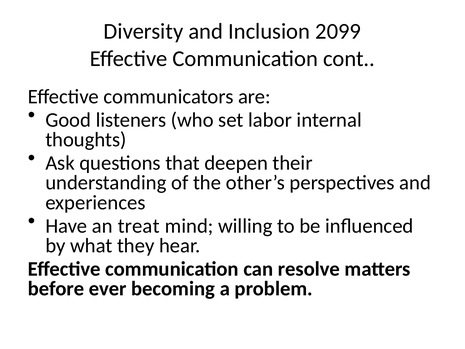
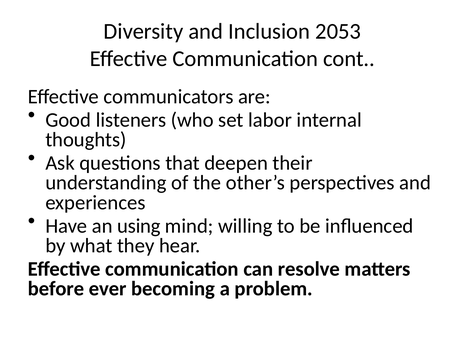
2099: 2099 -> 2053
treat: treat -> using
